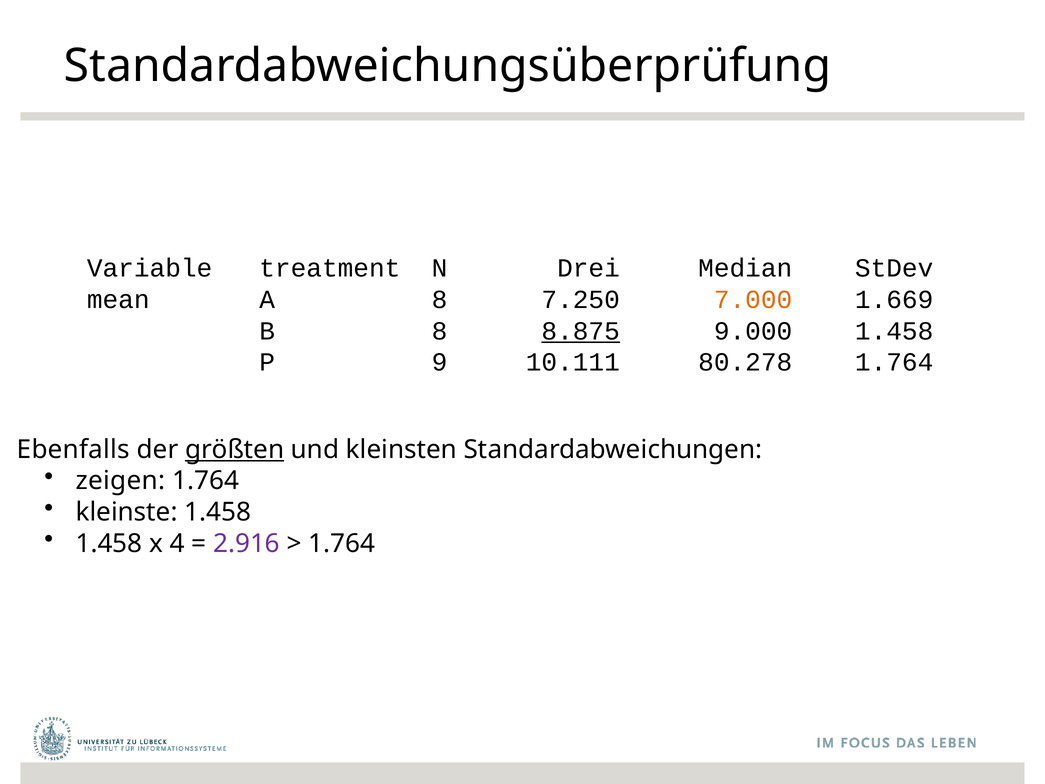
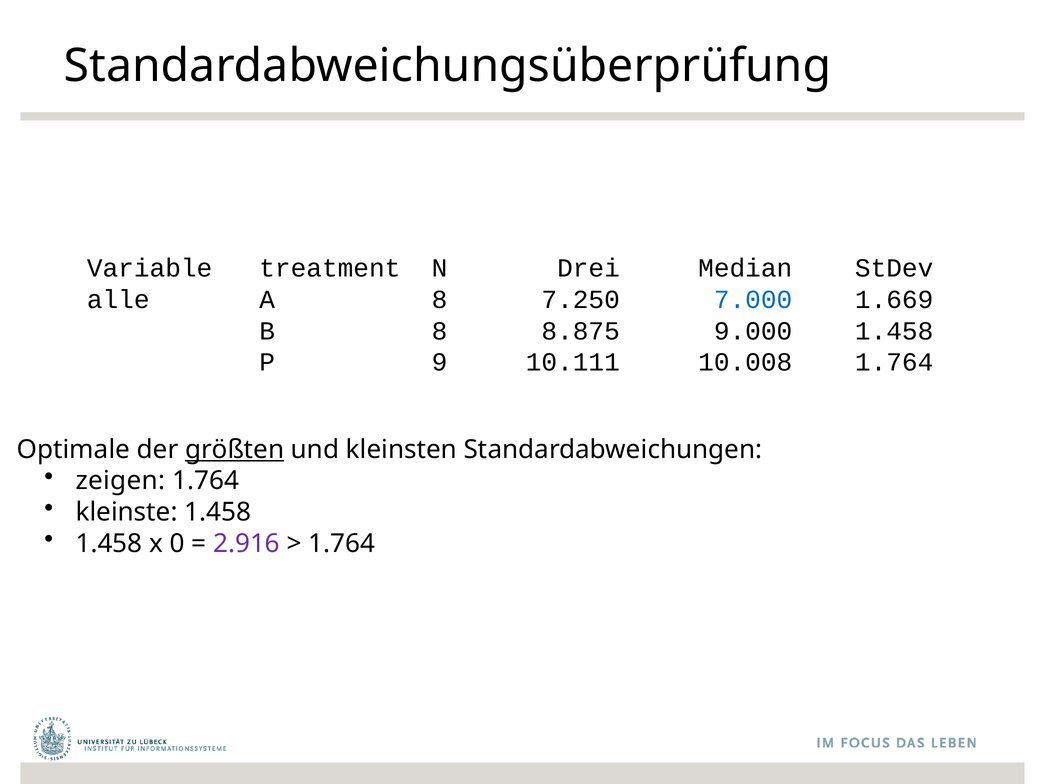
mean: mean -> alle
7.000 colour: orange -> blue
8.875 underline: present -> none
80.278: 80.278 -> 10.008
Ebenfalls: Ebenfalls -> Optimale
4: 4 -> 0
